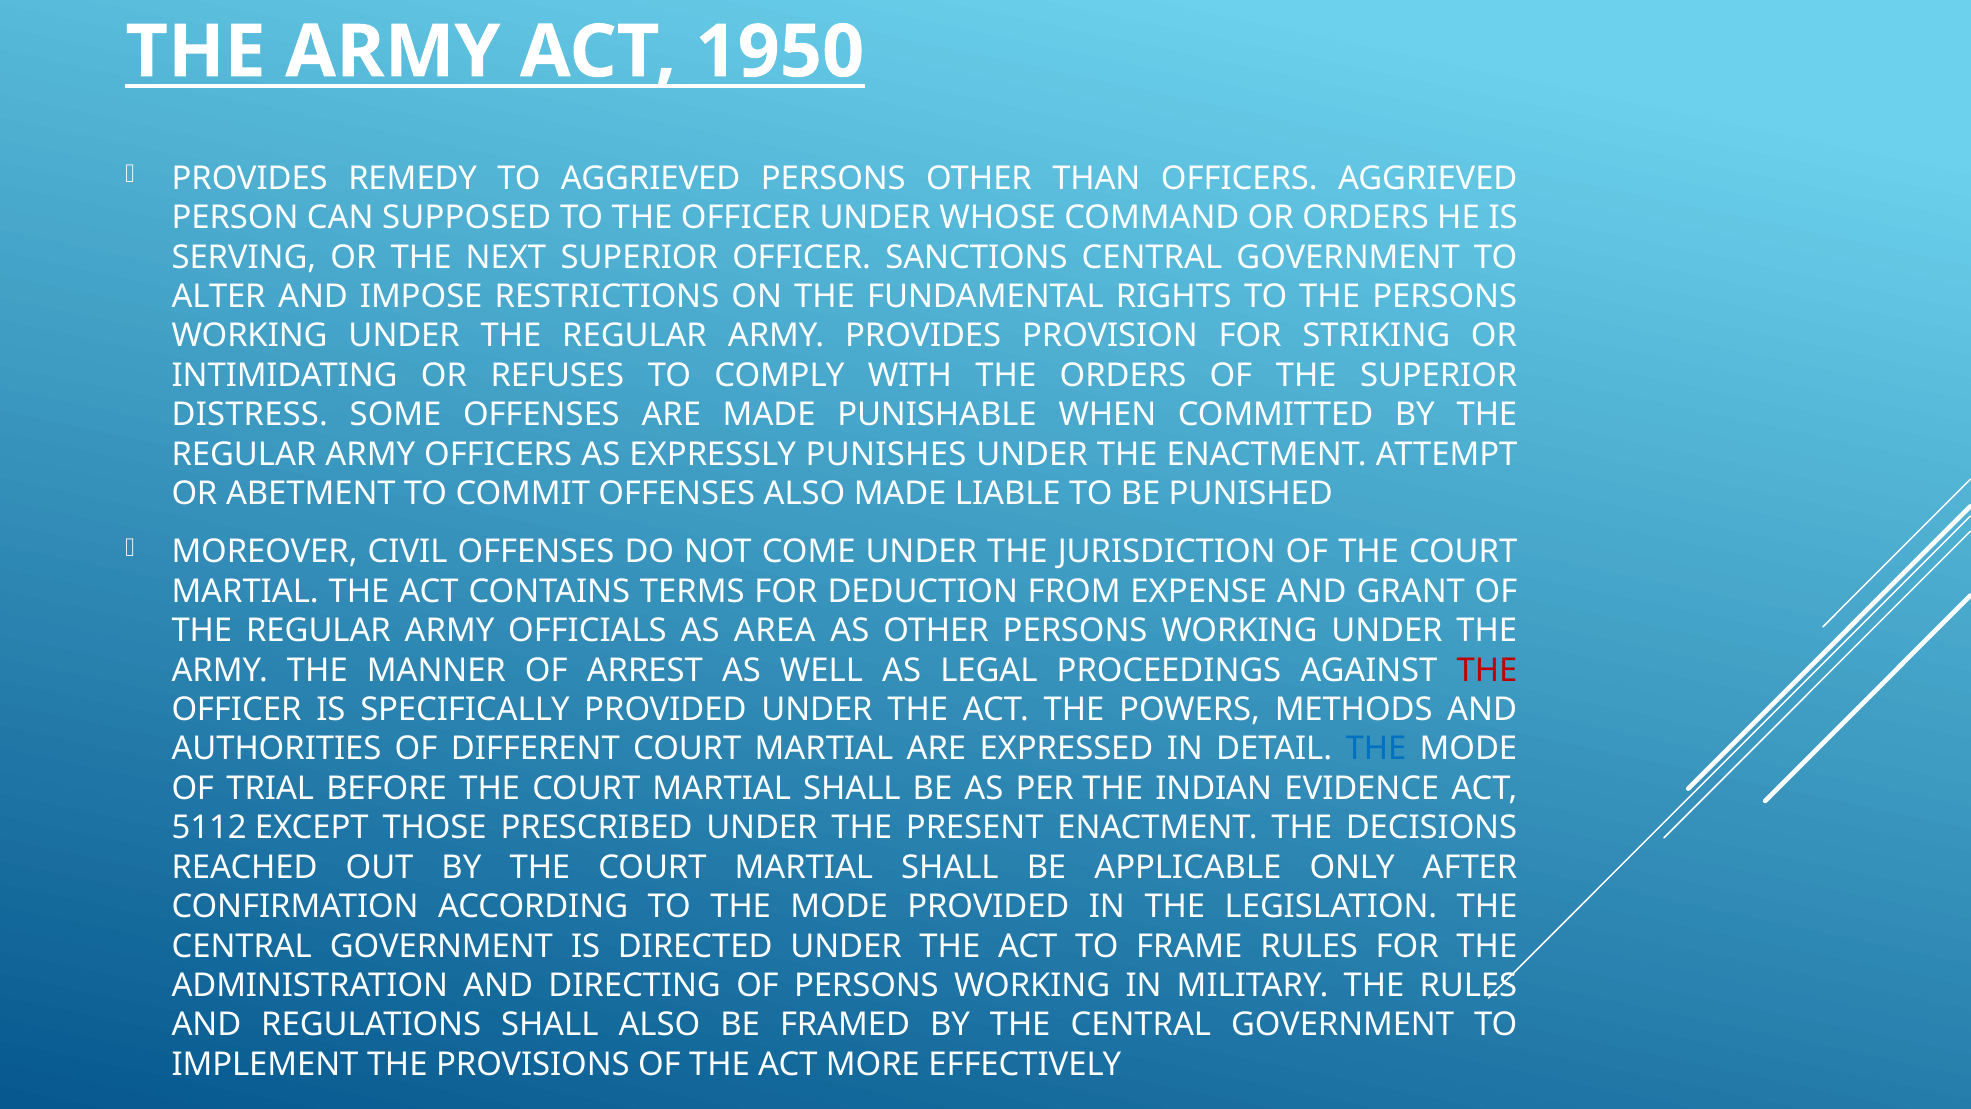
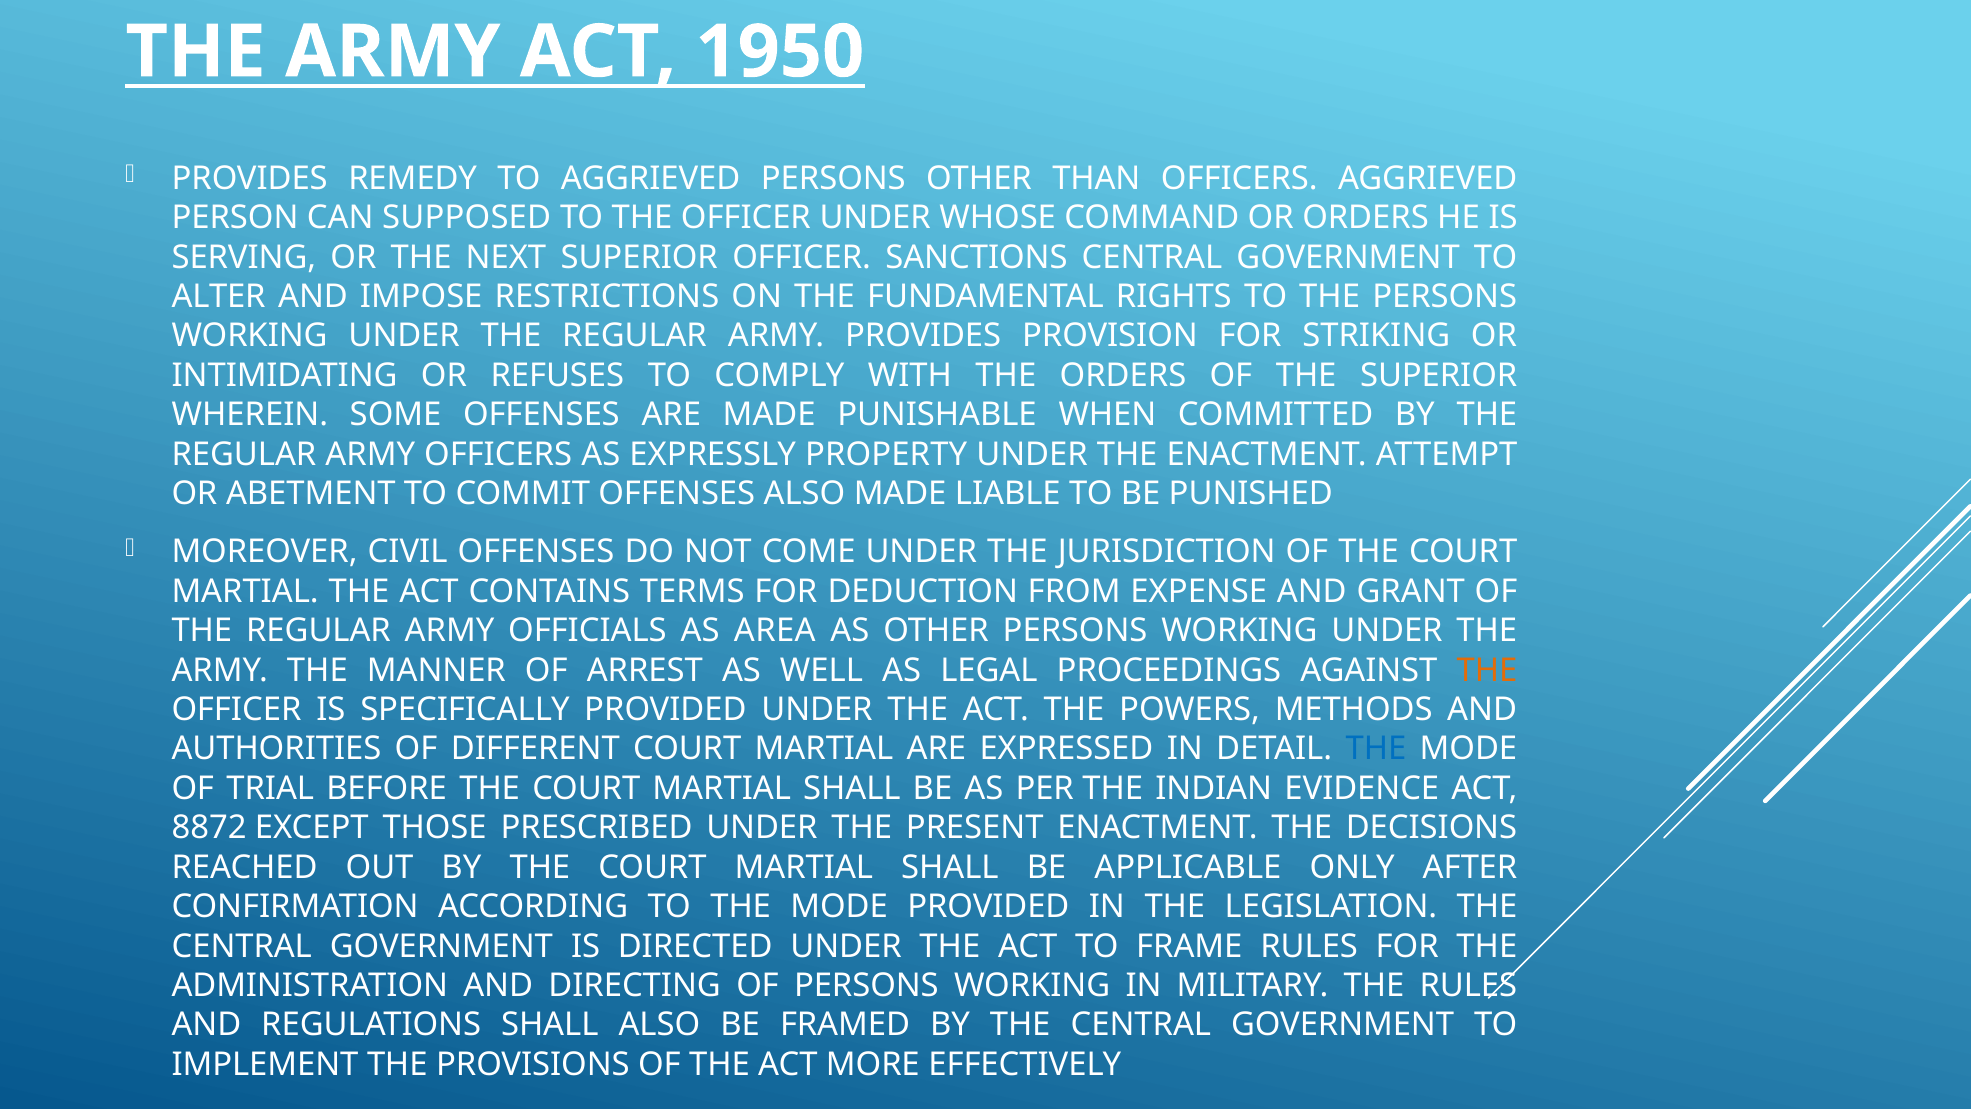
DISTRESS: DISTRESS -> WHEREIN
PUNISHES: PUNISHES -> PROPERTY
THE at (1487, 670) colour: red -> orange
5112: 5112 -> 8872
